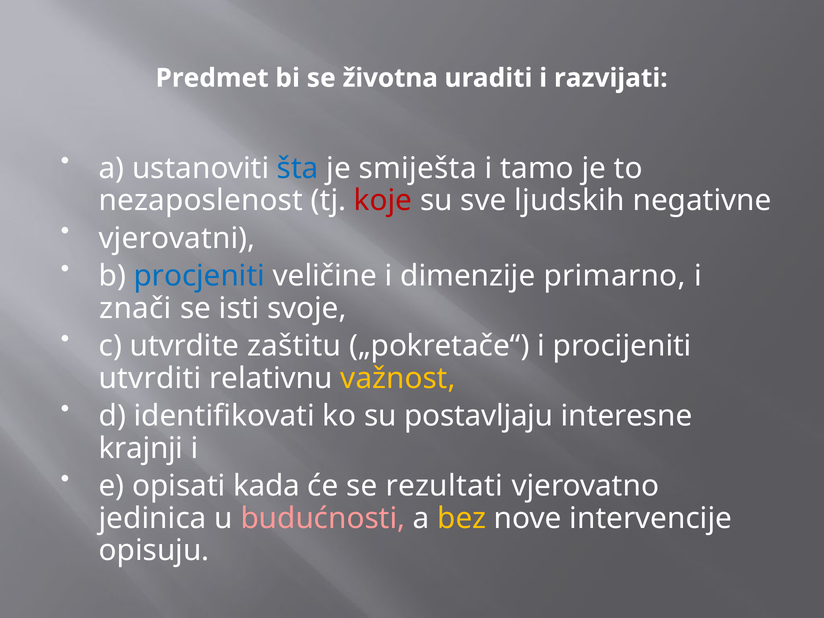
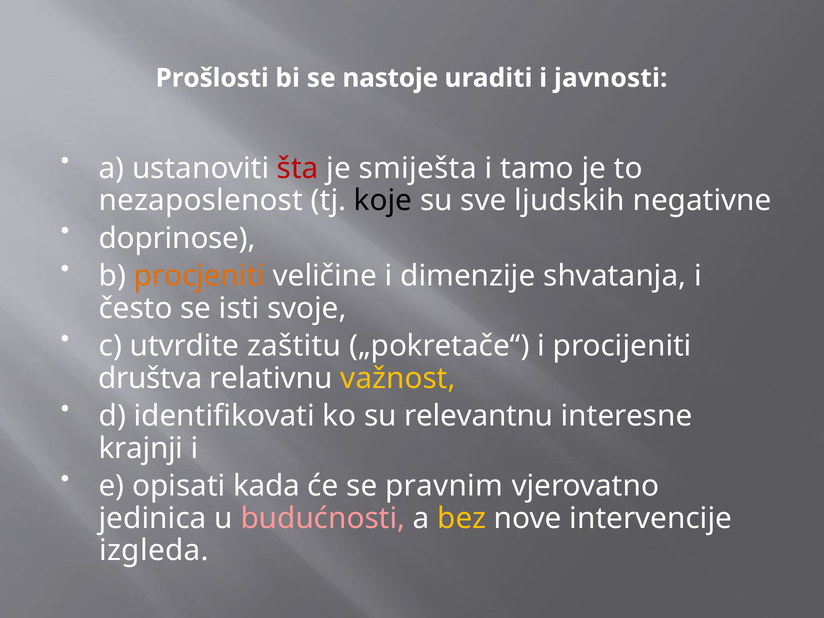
Predmet: Predmet -> Prošlosti
životna: životna -> nastoje
razvijati: razvijati -> javnosti
šta colour: blue -> red
koje colour: red -> black
vjerovatni: vjerovatni -> doprinose
procjeniti colour: blue -> orange
primarno: primarno -> shvatanja
znači: znači -> često
utvrditi: utvrditi -> društva
postavljaju: postavljaju -> relevantnu
rezultati: rezultati -> pravnim
opisuju: opisuju -> izgleda
